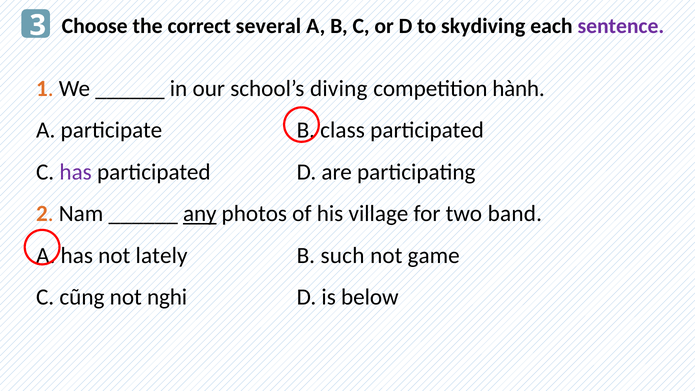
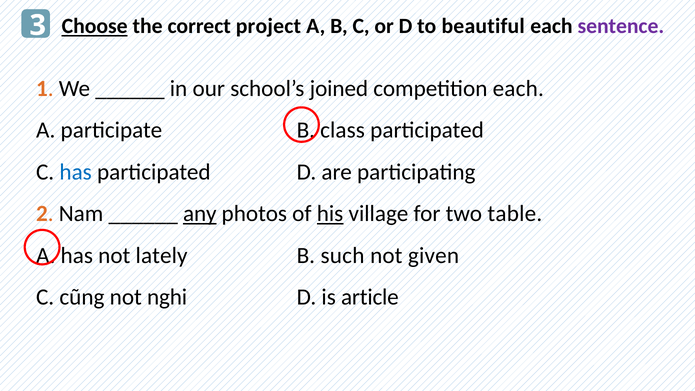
Choose underline: none -> present
several: several -> project
skydiving: skydiving -> beautiful
diving: diving -> joined
competition hành: hành -> each
has at (76, 172) colour: purple -> blue
his underline: none -> present
band: band -> table
game: game -> given
below: below -> article
